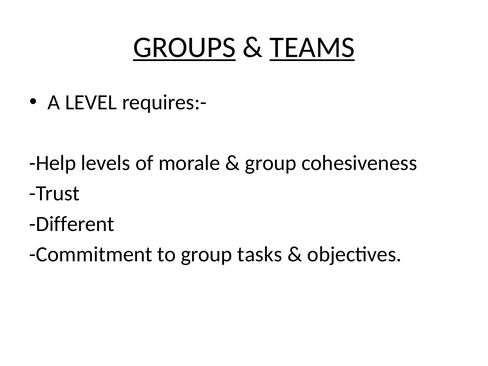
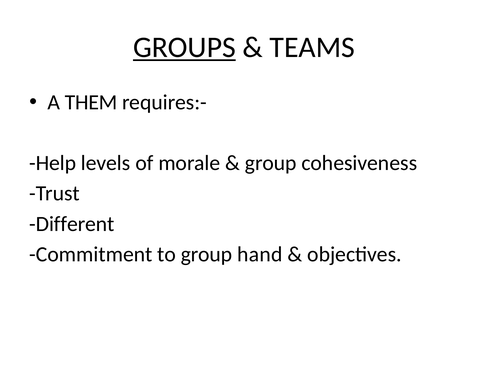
TEAMS underline: present -> none
LEVEL: LEVEL -> THEM
tasks: tasks -> hand
